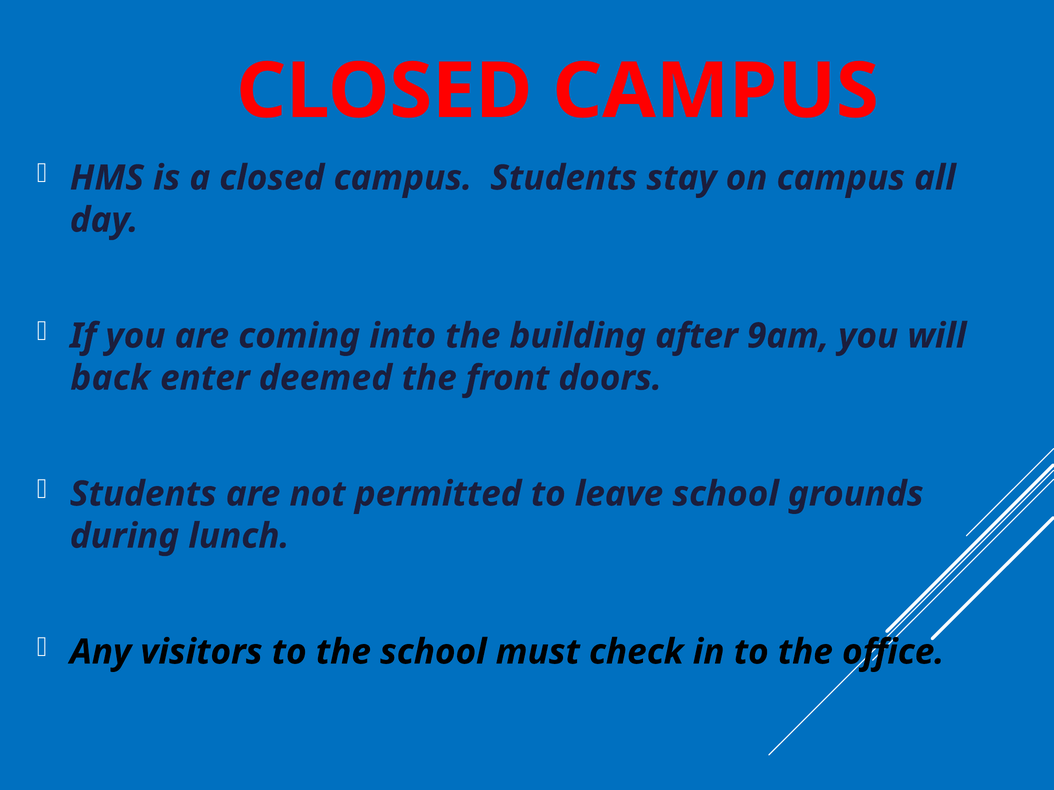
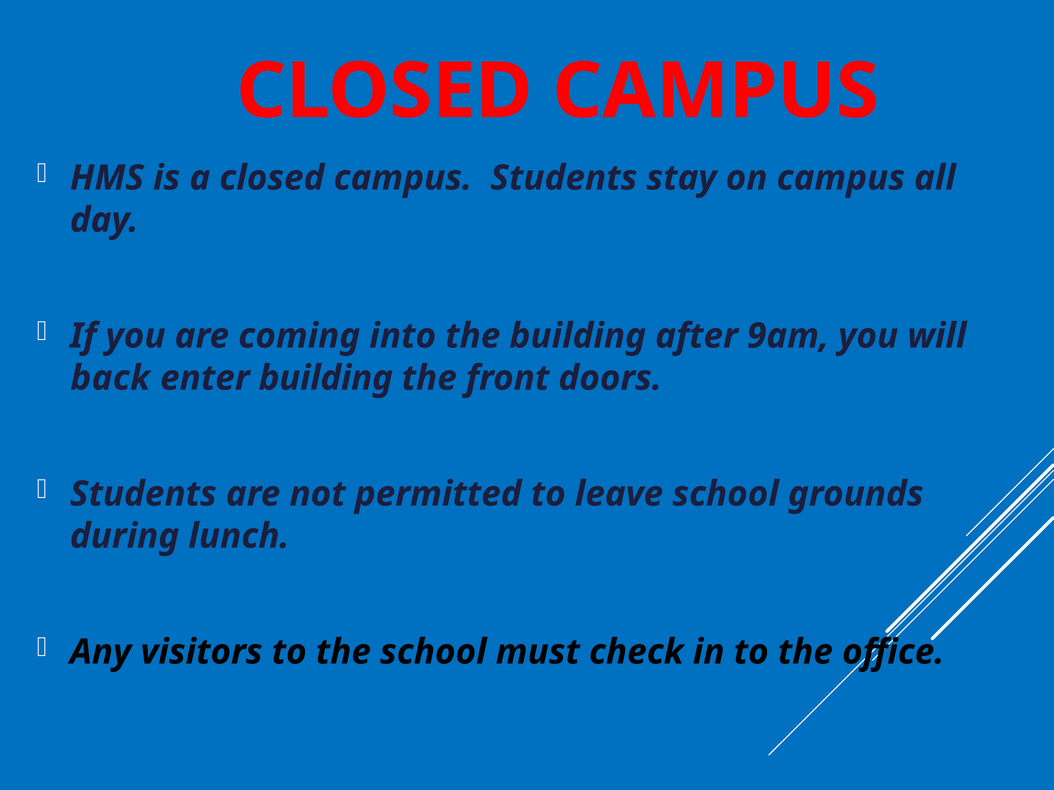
enter deemed: deemed -> building
